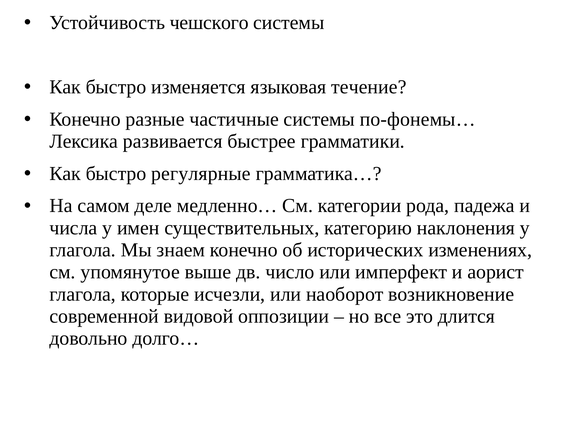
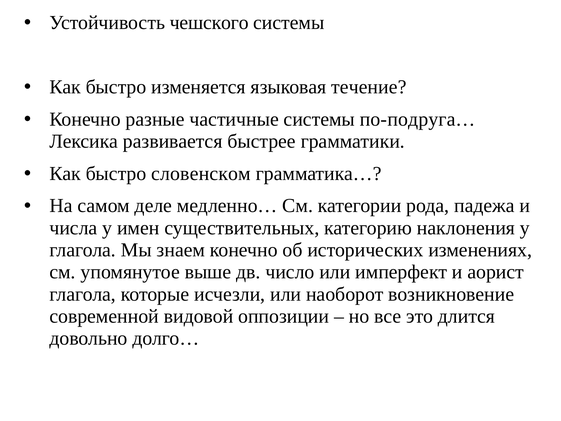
по-фонемы…: по-фонемы… -> по-подруга…
регулярные: регулярные -> словенском
